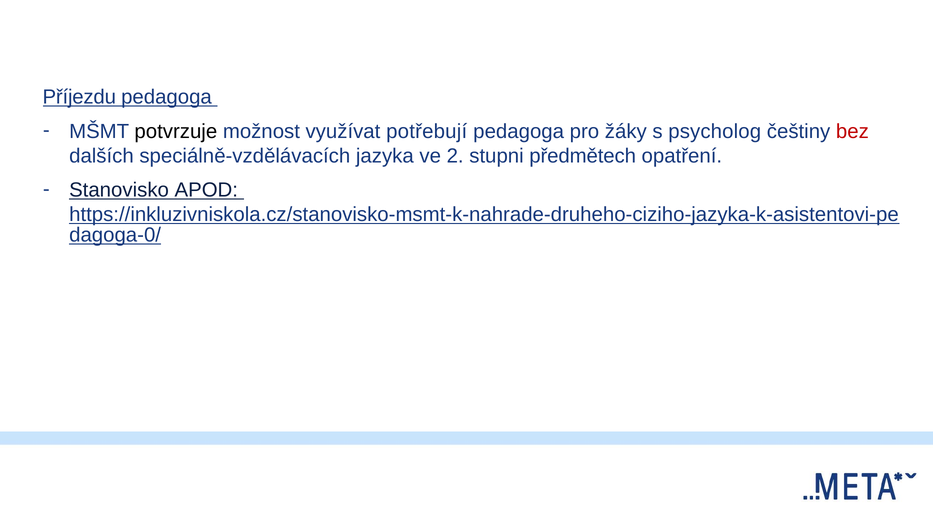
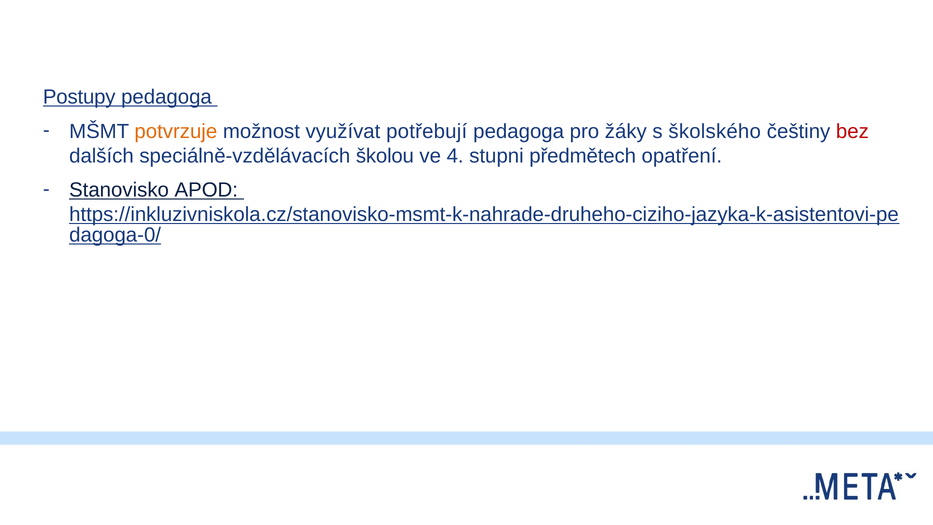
Příjezdu: Příjezdu -> Postupy
potvrzuje colour: black -> orange
psycholog: psycholog -> školského
jazyka: jazyka -> školou
2: 2 -> 4
